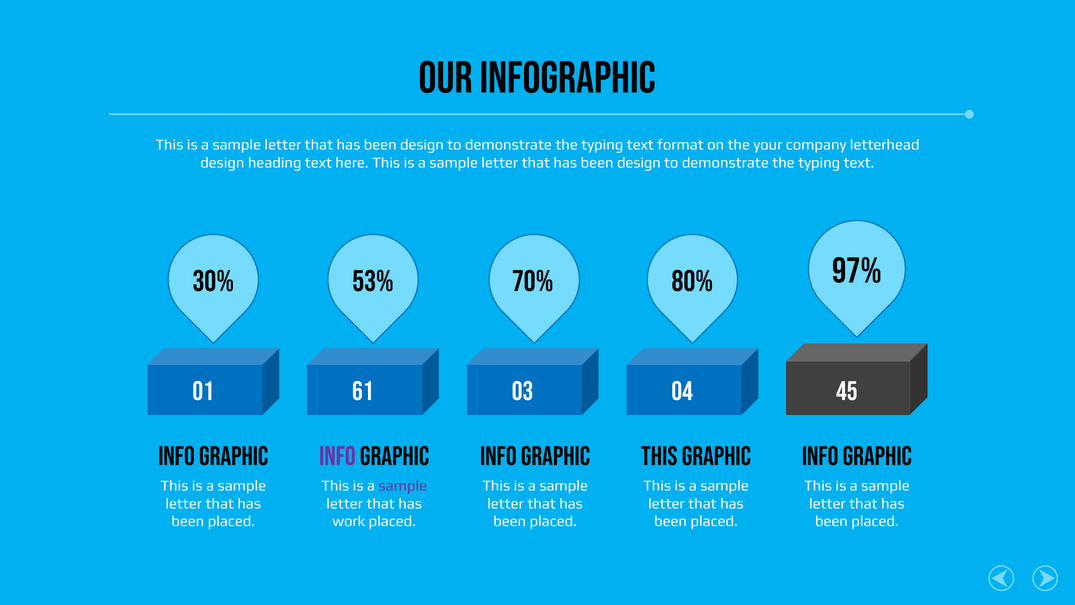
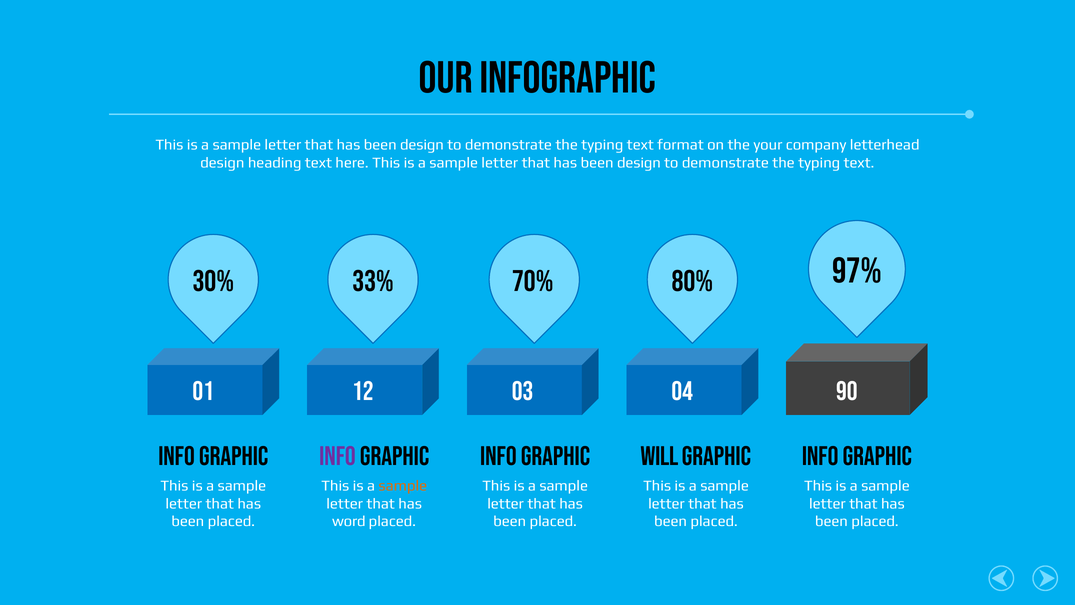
53%: 53% -> 33%
61: 61 -> 12
45: 45 -> 90
This at (659, 456): This -> Will
sample at (403, 485) colour: purple -> orange
work: work -> word
